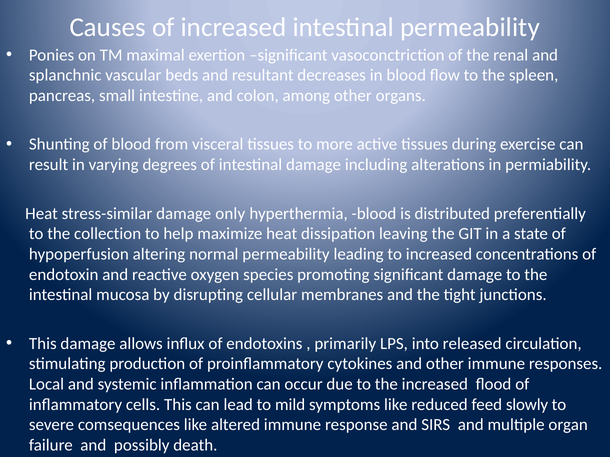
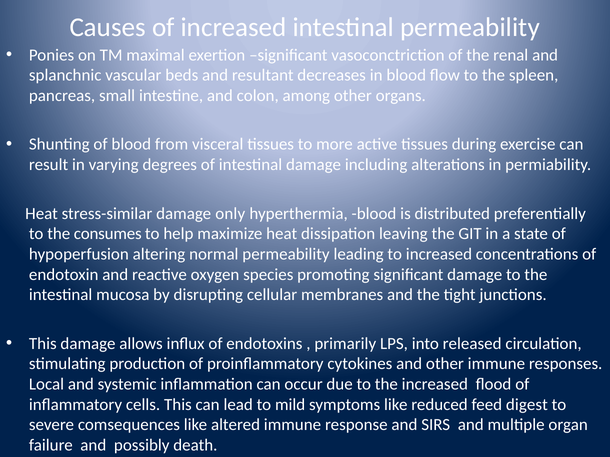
collection: collection -> consumes
slowly: slowly -> digest
